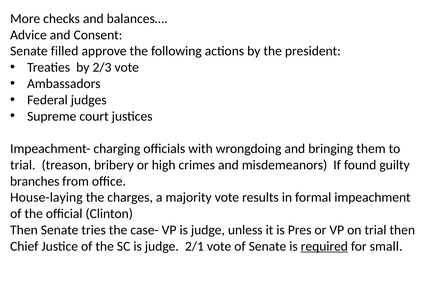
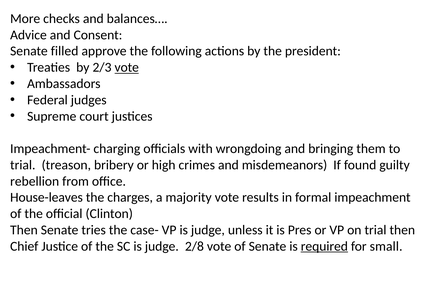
vote at (127, 68) underline: none -> present
branches: branches -> rebellion
House-laying: House-laying -> House-leaves
2/1: 2/1 -> 2/8
